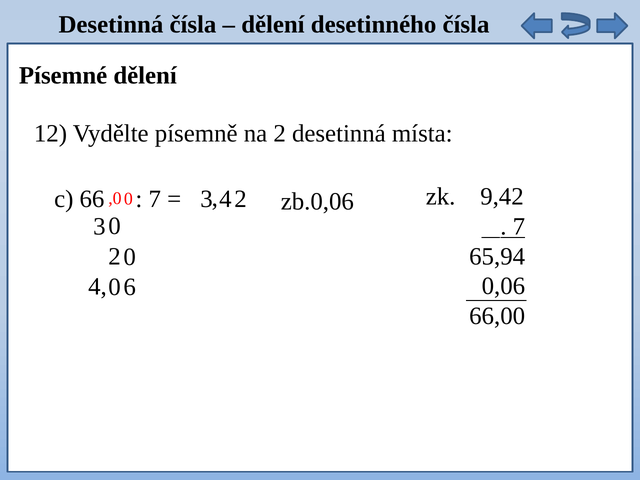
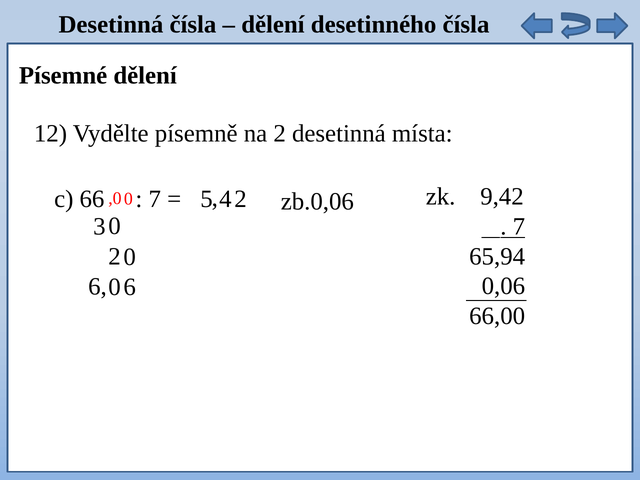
3 at (206, 199): 3 -> 5
4 at (97, 287): 4 -> 6
